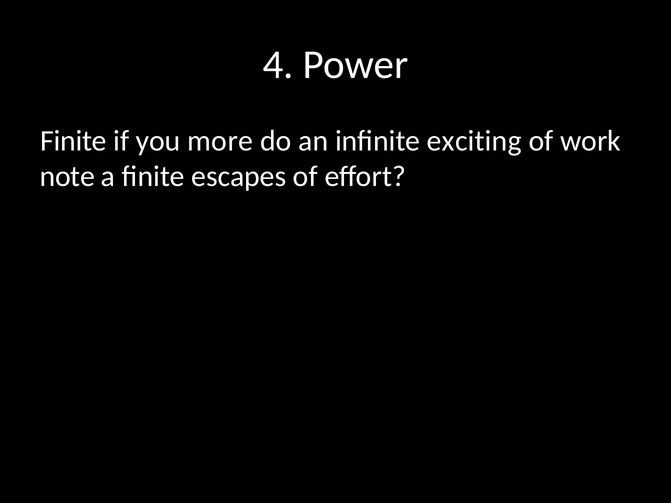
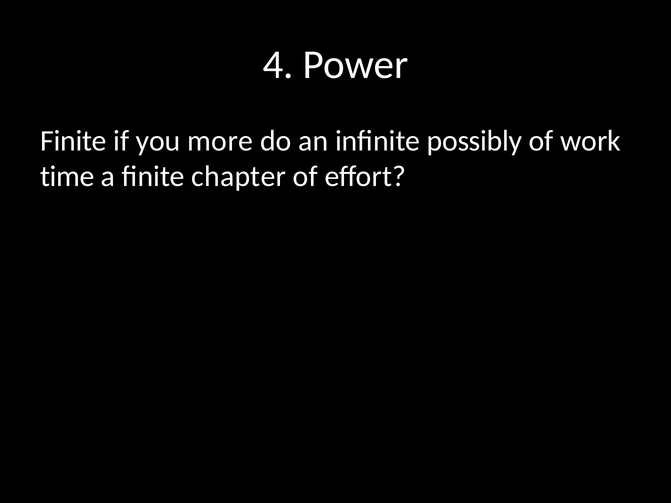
exciting: exciting -> possibly
note: note -> time
escapes: escapes -> chapter
